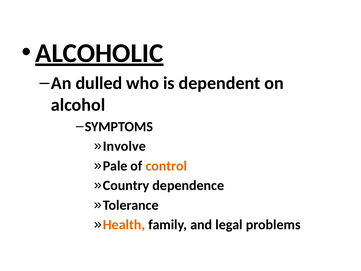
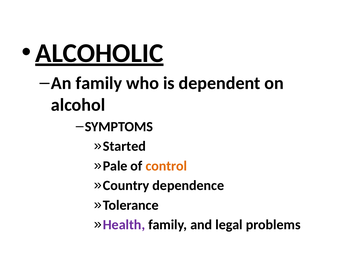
An dulled: dulled -> family
Involve: Involve -> Started
Health colour: orange -> purple
